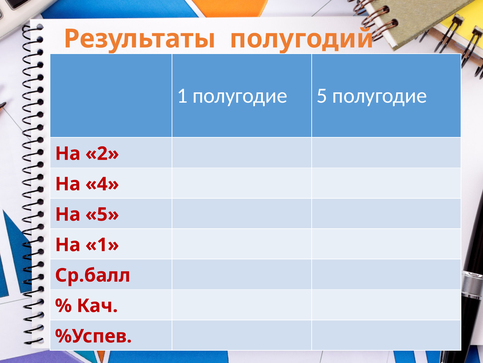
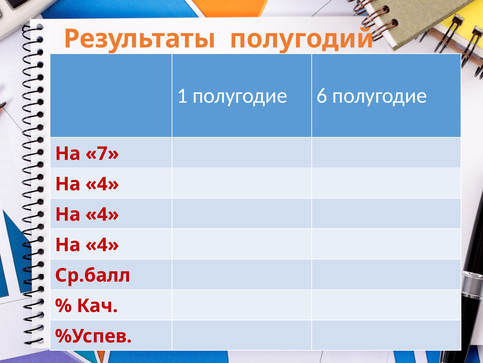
полугодие 5: 5 -> 6
2: 2 -> 7
5 at (102, 214): 5 -> 4
1 at (102, 244): 1 -> 4
